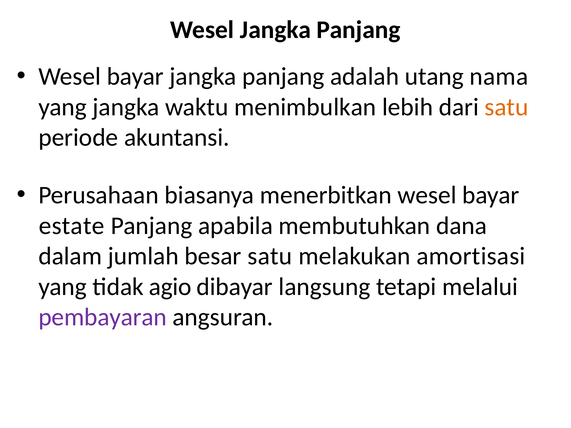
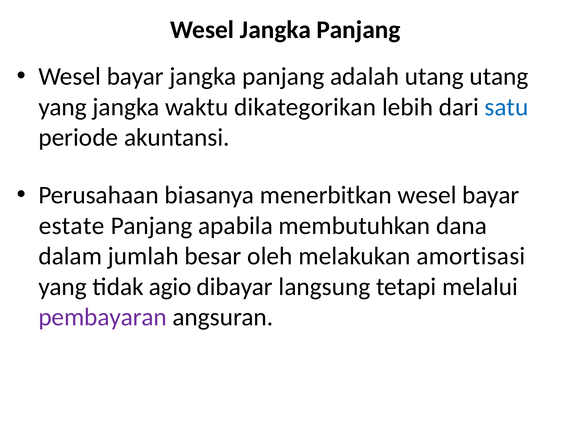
utang nama: nama -> utang
menimbulkan: menimbulkan -> dikategorikan
satu at (507, 107) colour: orange -> blue
besar satu: satu -> oleh
